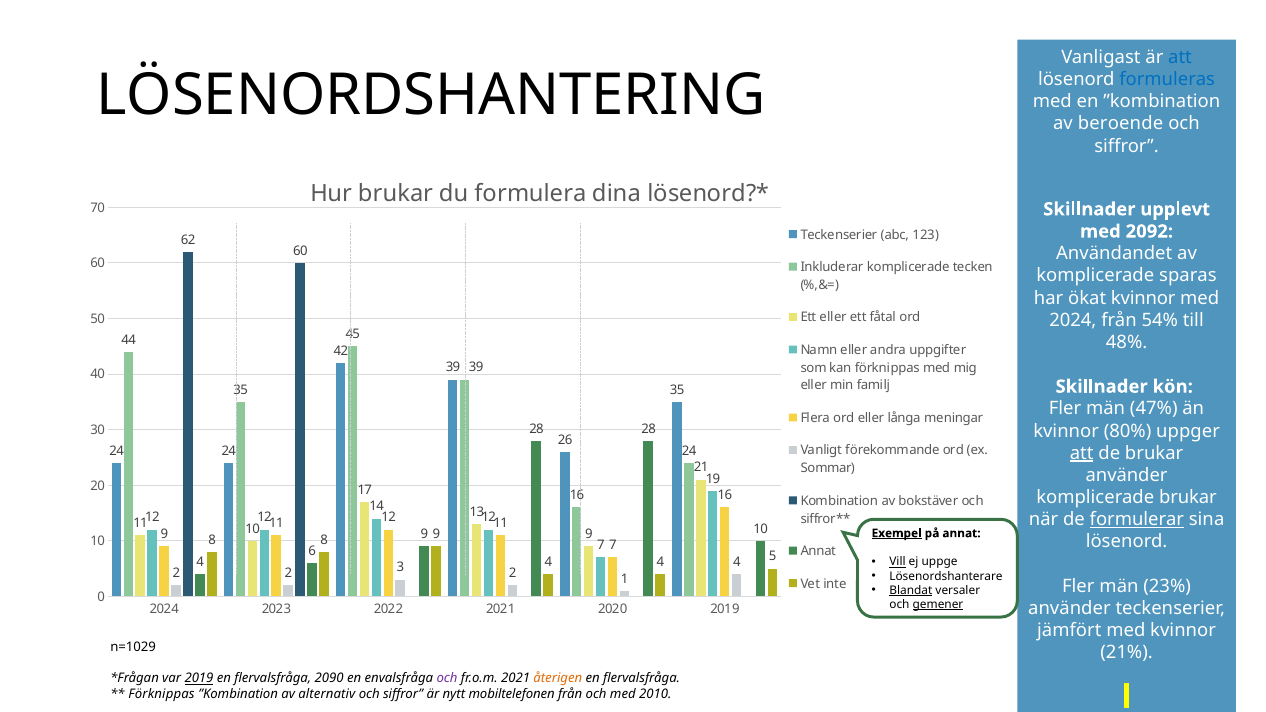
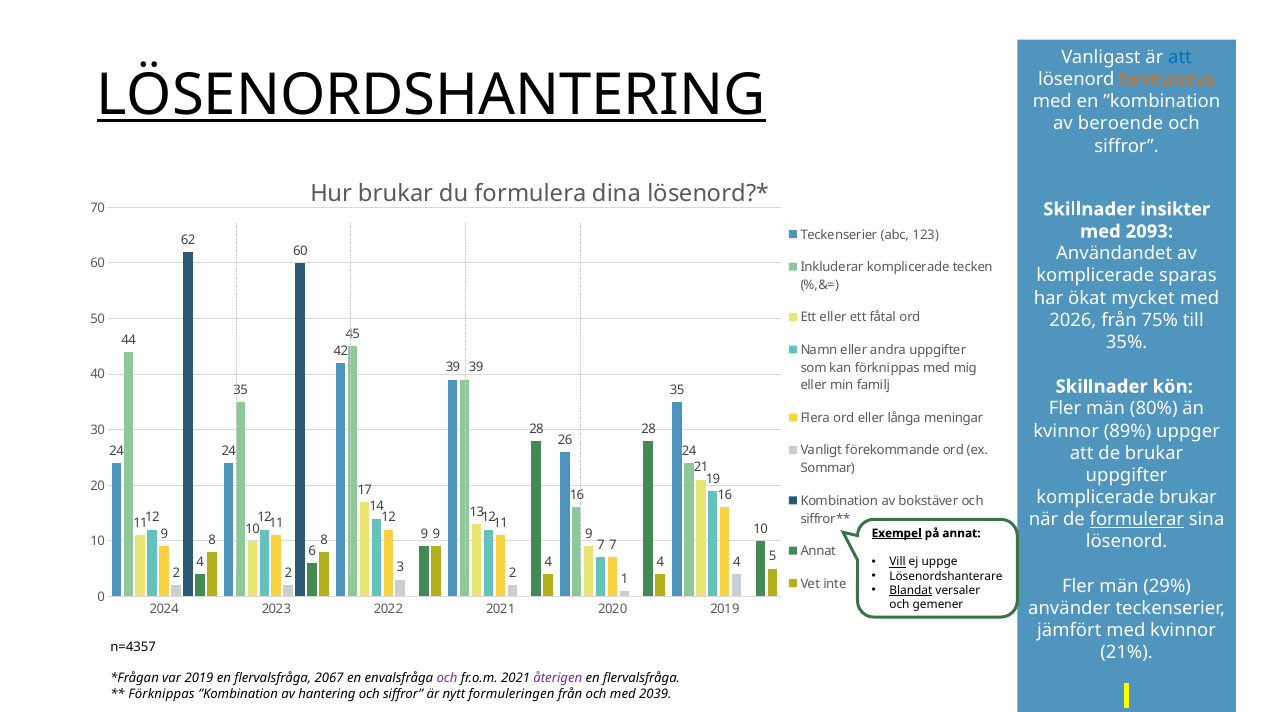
formuleras colour: blue -> orange
LÖSENORDSHANTERING underline: none -> present
upplevt: upplevt -> insikter
2092: 2092 -> 2093
ökat kvinnor: kvinnor -> mycket
2024 at (1073, 320): 2024 -> 2026
54%: 54% -> 75%
48%: 48% -> 35%
47%: 47% -> 80%
80%: 80% -> 89%
att at (1082, 453) underline: present -> none
använder at (1127, 475): använder -> uppgifter
23%: 23% -> 29%
gemener underline: present -> none
n=1029: n=1029 -> n=4357
2019 at (199, 679) underline: present -> none
2090: 2090 -> 2067
återigen colour: orange -> purple
alternativ: alternativ -> hantering
mobiltelefonen: mobiltelefonen -> formuleringen
2010: 2010 -> 2039
